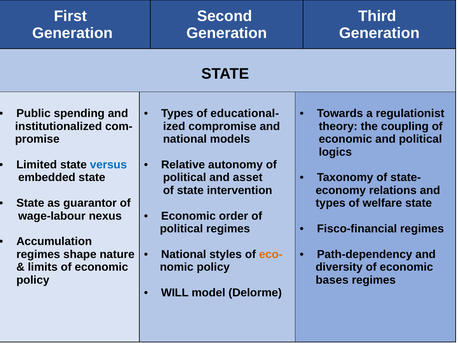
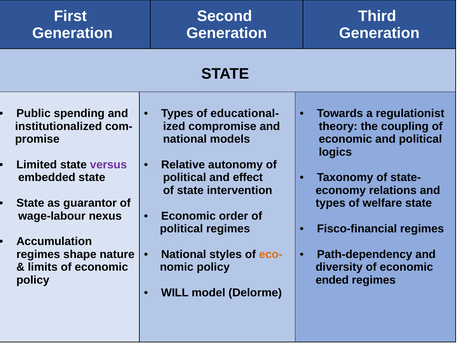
versus colour: blue -> purple
asset: asset -> effect
bases: bases -> ended
